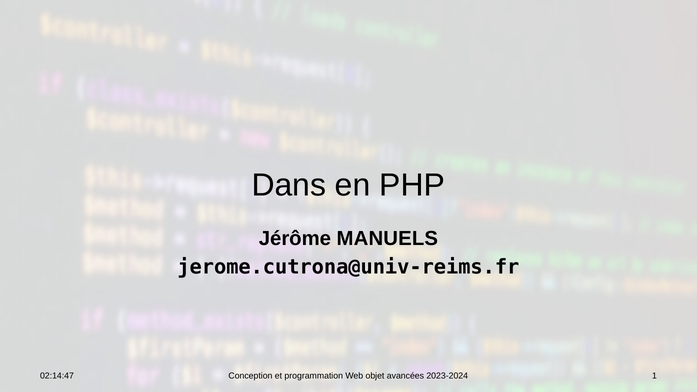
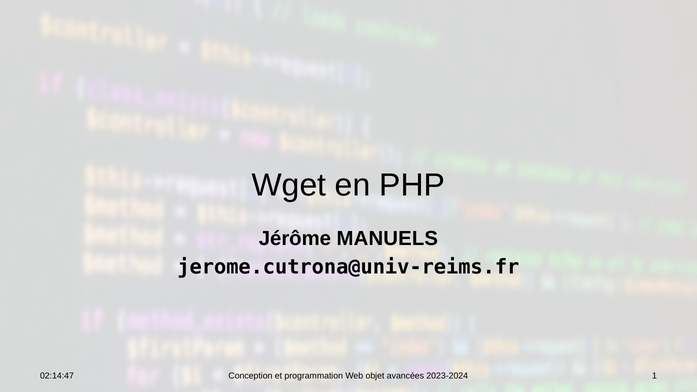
Dans: Dans -> Wget
